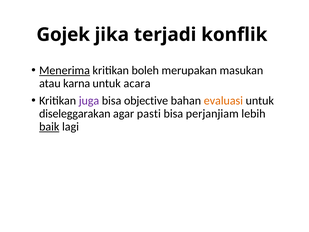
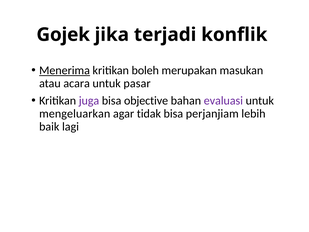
karna: karna -> acara
acara: acara -> pasar
evaluasi colour: orange -> purple
diseleggarakan: diseleggarakan -> mengeluarkan
pasti: pasti -> tidak
baik underline: present -> none
